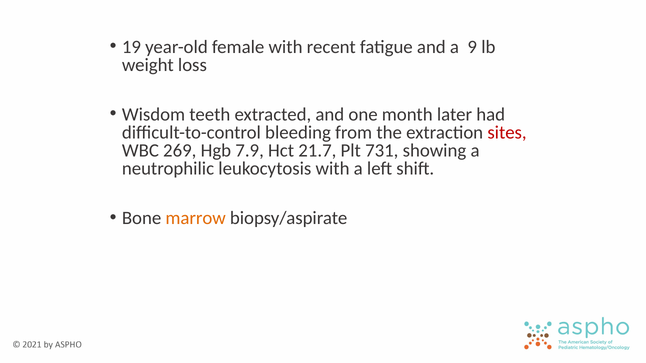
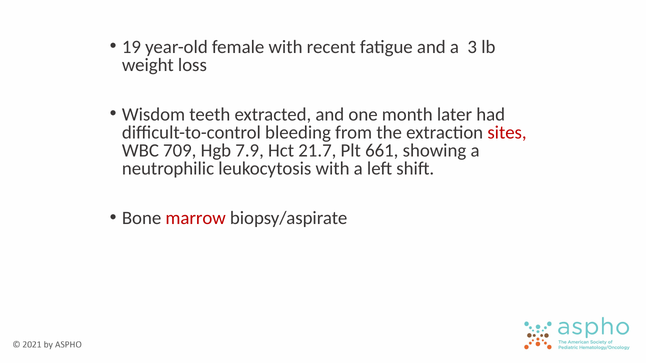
9: 9 -> 3
269: 269 -> 709
731: 731 -> 661
marrow colour: orange -> red
